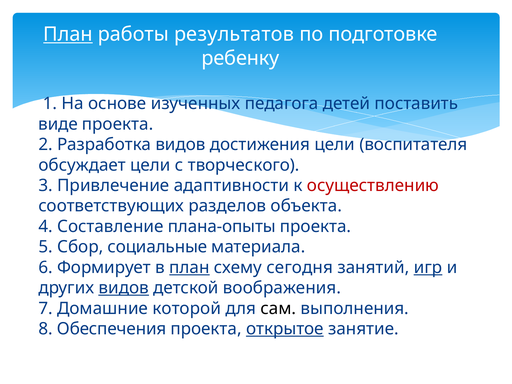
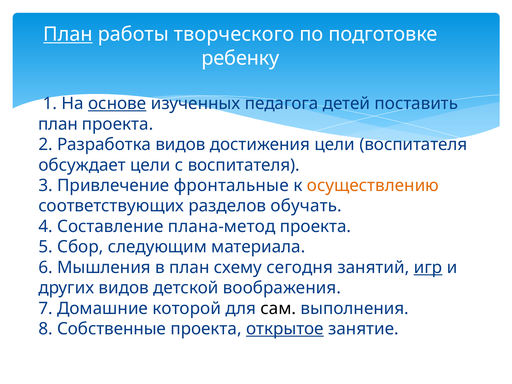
результатов: результатов -> творческого
основе underline: none -> present
виде at (58, 124): виде -> план
с творческого: творческого -> воспитателя
адаптивности: адаптивности -> фронтальные
осуществлению colour: red -> orange
объекта: объекта -> обучать
плана-опыты: плана-опыты -> плана-метод
социальные: социальные -> следующим
Формирует: Формирует -> Мышления
план at (189, 267) underline: present -> none
видов at (124, 288) underline: present -> none
Обеспечения: Обеспечения -> Собственные
